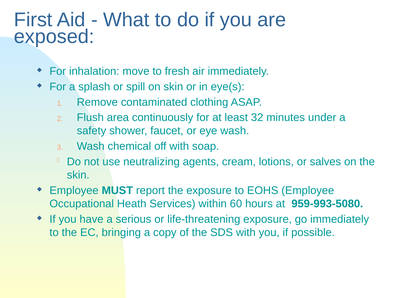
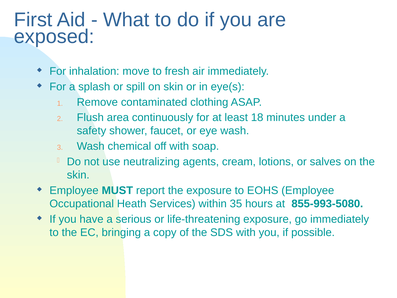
32: 32 -> 18
60: 60 -> 35
959-993-5080: 959-993-5080 -> 855-993-5080
